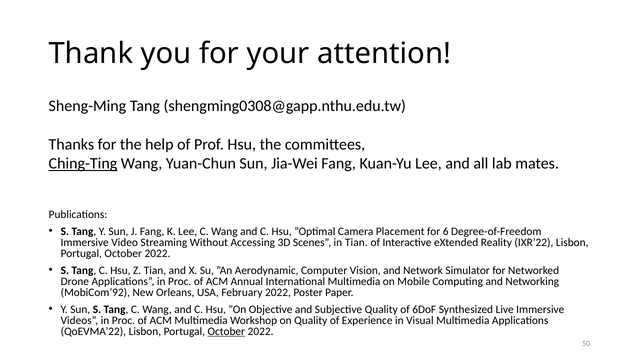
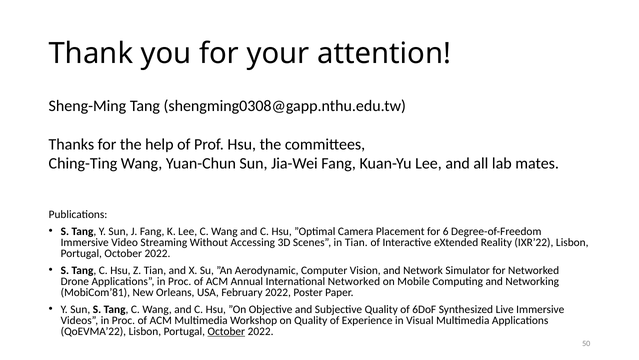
Ching-Ting underline: present -> none
International Multimedia: Multimedia -> Networked
MobiCom’92: MobiCom’92 -> MobiCom’81
